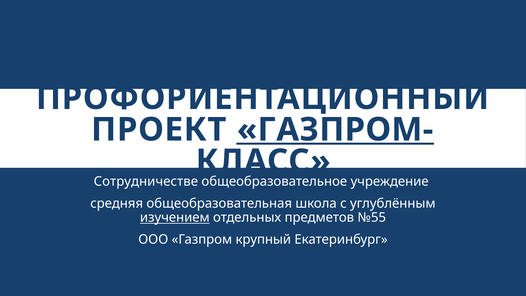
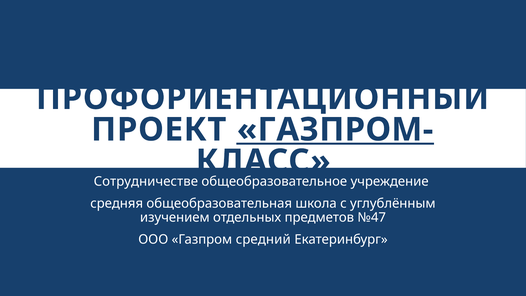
изучением underline: present -> none
№55: №55 -> №47
крупный: крупный -> средний
